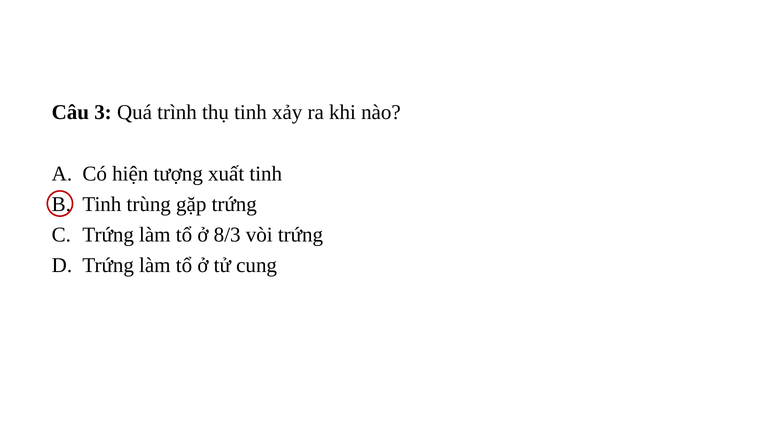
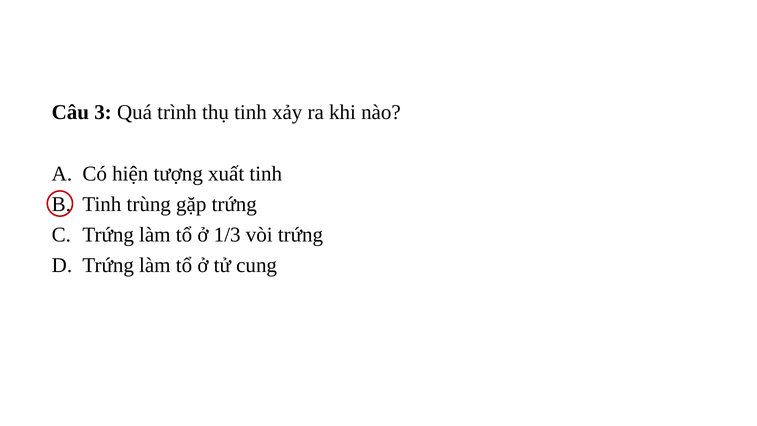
8/3: 8/3 -> 1/3
